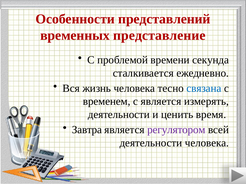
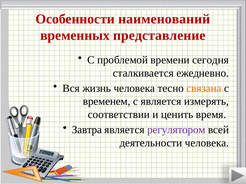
представлений: представлений -> наименований
секунда: секунда -> сегодня
связана colour: blue -> orange
деятельности at (119, 115): деятельности -> соответствии
